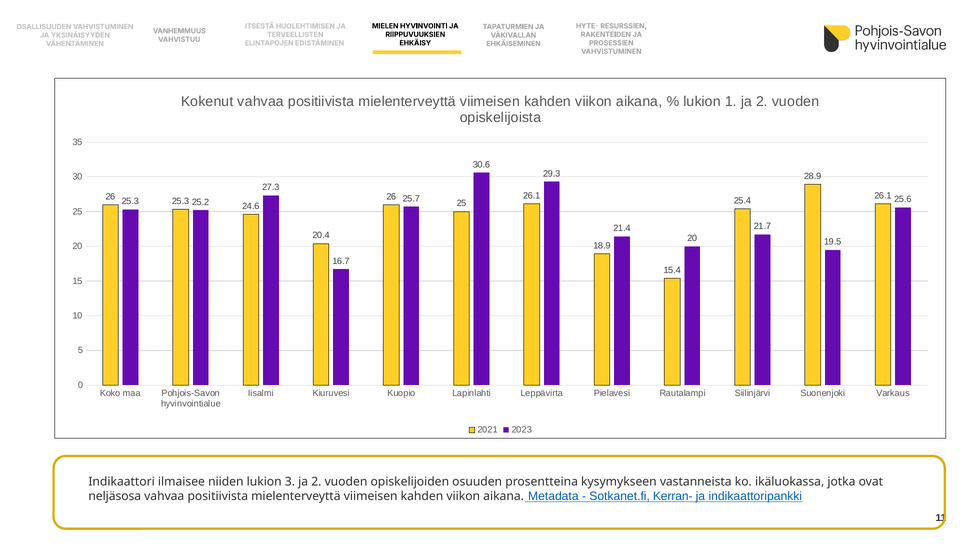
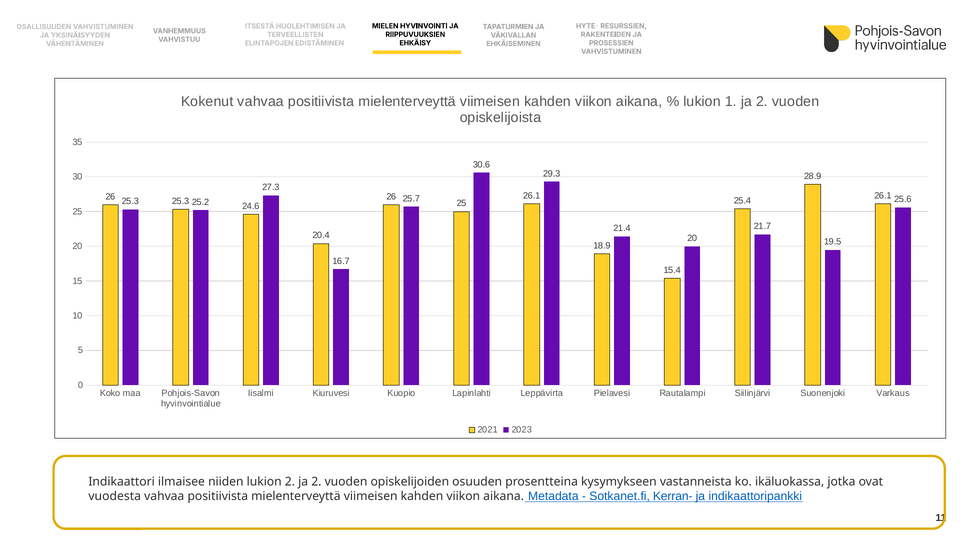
lukion 3: 3 -> 2
neljäsosa: neljäsosa -> vuodesta
